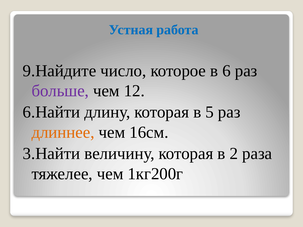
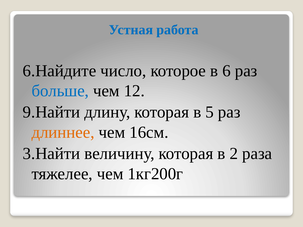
9.Найдите: 9.Найдите -> 6.Найдите
больше colour: purple -> blue
6.Найти: 6.Найти -> 9.Найти
